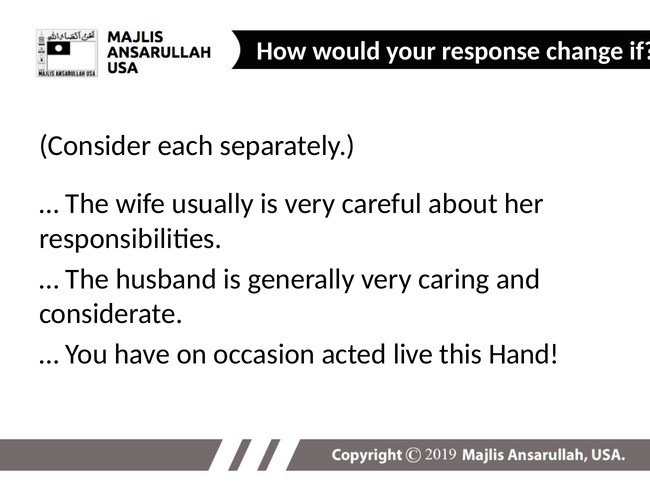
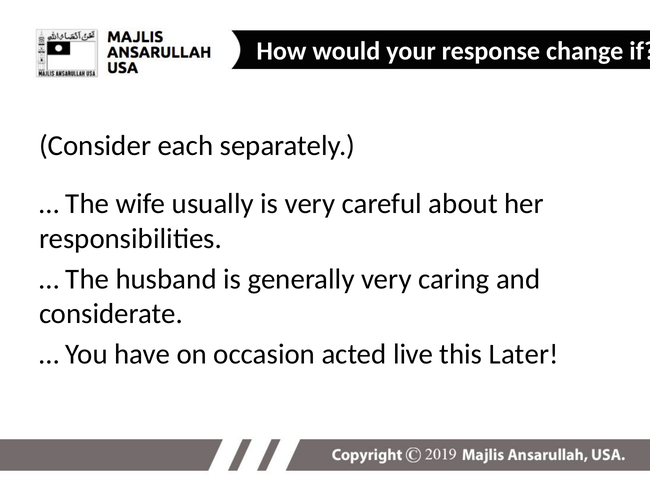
Hand: Hand -> Later
